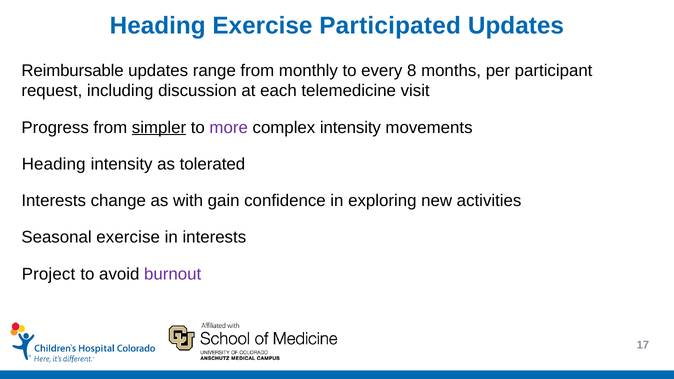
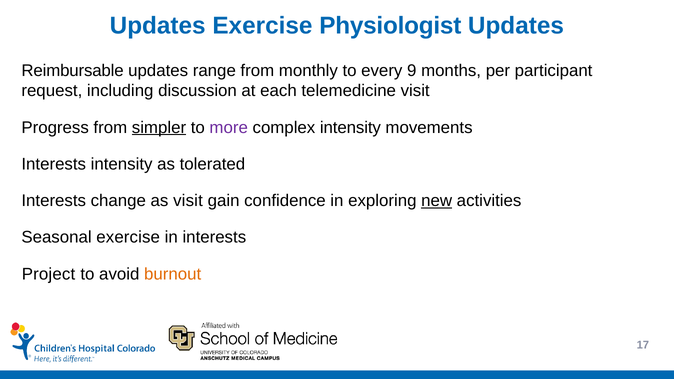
Heading at (158, 26): Heading -> Updates
Participated: Participated -> Physiologist
8: 8 -> 9
Heading at (54, 164): Heading -> Interests
as with: with -> visit
new underline: none -> present
burnout colour: purple -> orange
